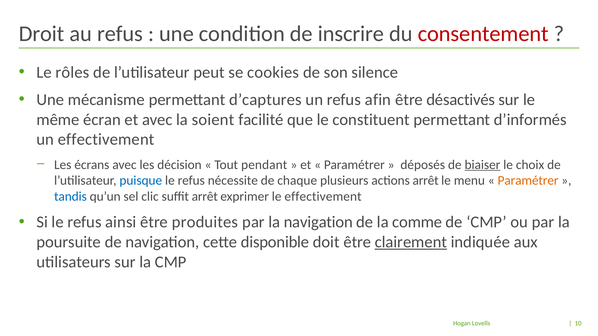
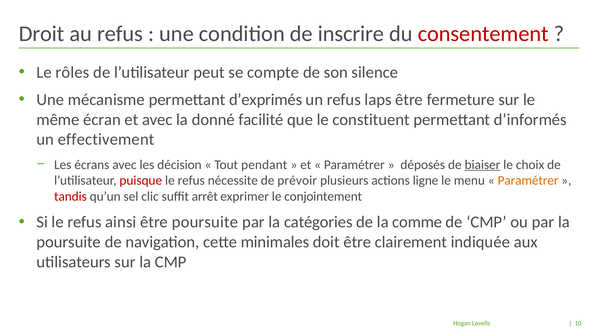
cookies: cookies -> compte
d’captures: d’captures -> d’exprimés
afin: afin -> laps
désactivés: désactivés -> fermeture
soient: soient -> donné
puisque colour: blue -> red
chaque: chaque -> prévoir
actions arrêt: arrêt -> ligne
tandis colour: blue -> red
le effectivement: effectivement -> conjointement
être produites: produites -> poursuite
la navigation: navigation -> catégories
disponible: disponible -> minimales
clairement underline: present -> none
